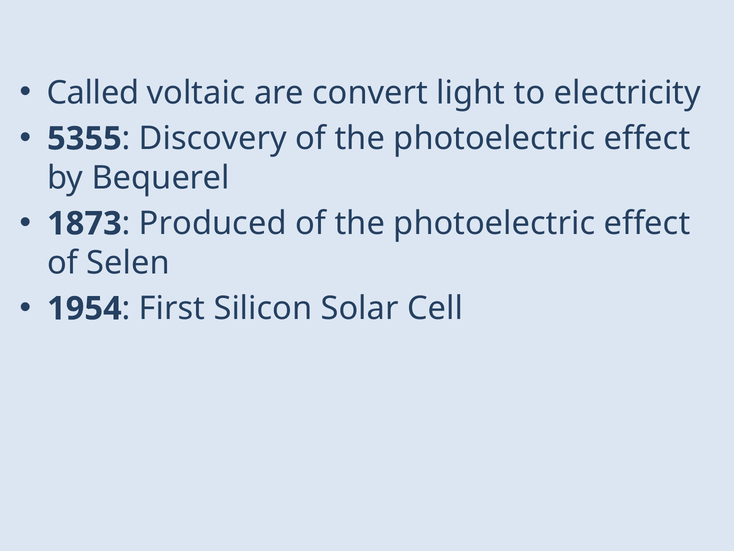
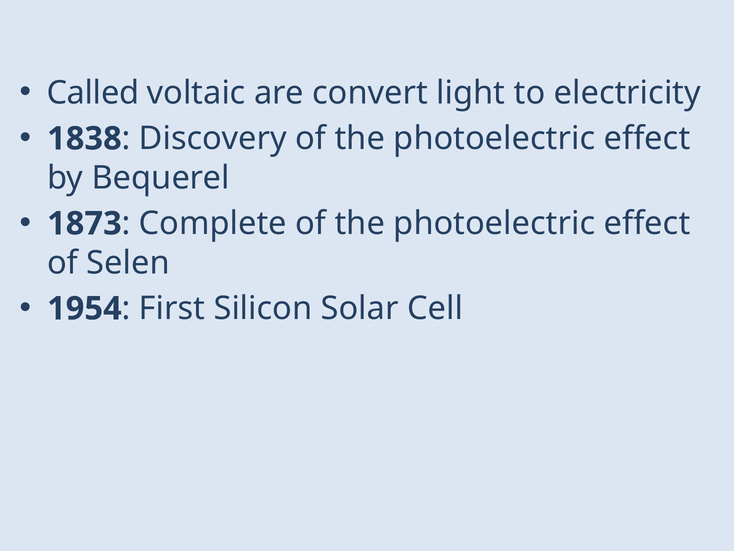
5355: 5355 -> 1838
Produced: Produced -> Complete
